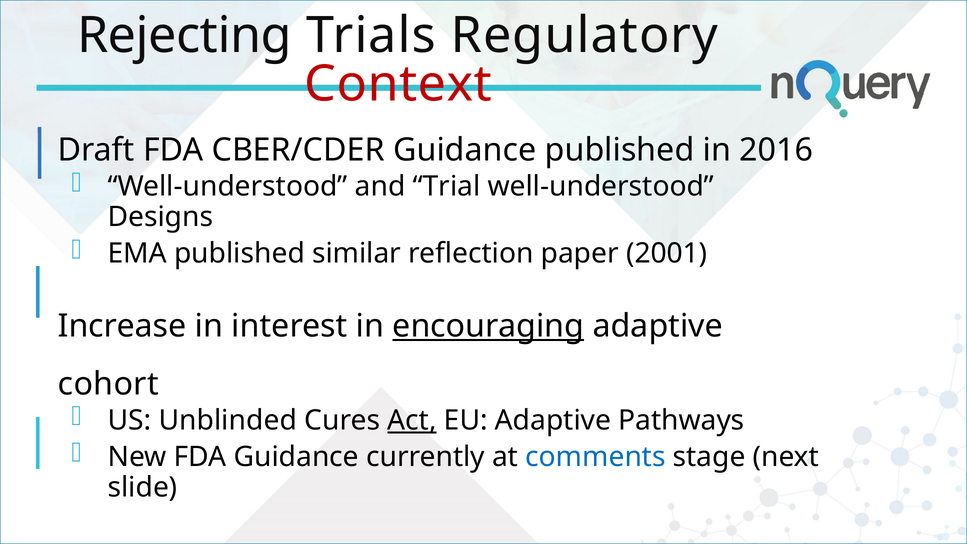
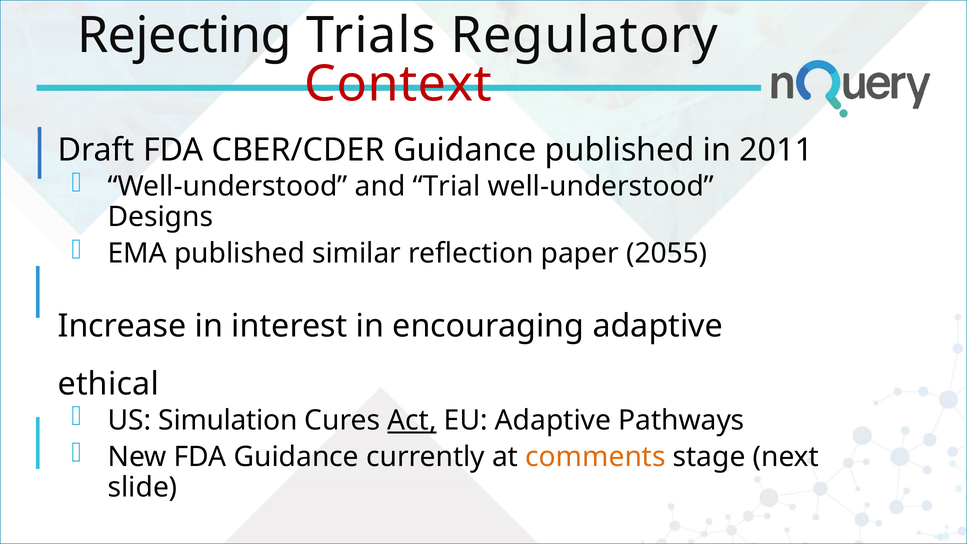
2016: 2016 -> 2011
2001: 2001 -> 2055
encouraging underline: present -> none
cohort at (108, 384): cohort -> ethical
Unblinded: Unblinded -> Simulation
comments colour: blue -> orange
